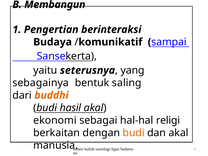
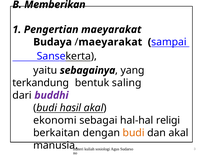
Membangun: Membangun -> Memberikan
Pengertian berinteraksi: berinteraksi -> maeyarakat
komunikatif at (110, 42): komunikatif -> maeyarakat
seterusnya: seterusnya -> sebagainya
sebagainya: sebagainya -> terkandung
buddhi colour: orange -> purple
